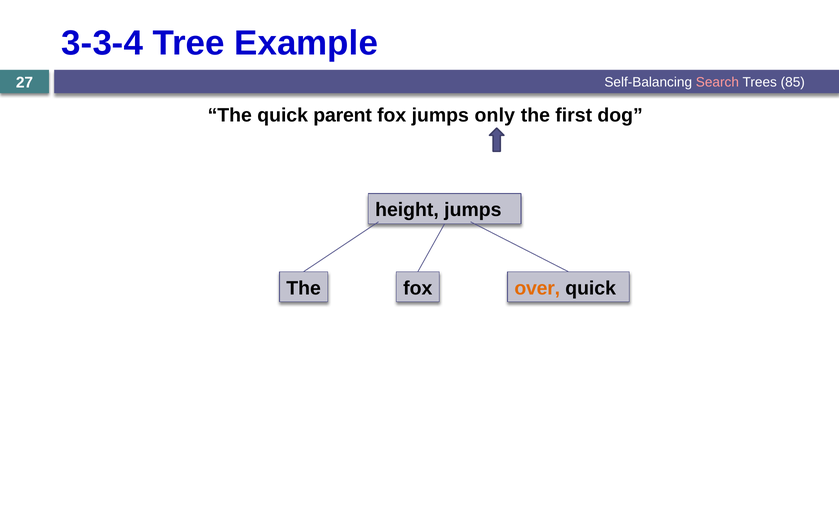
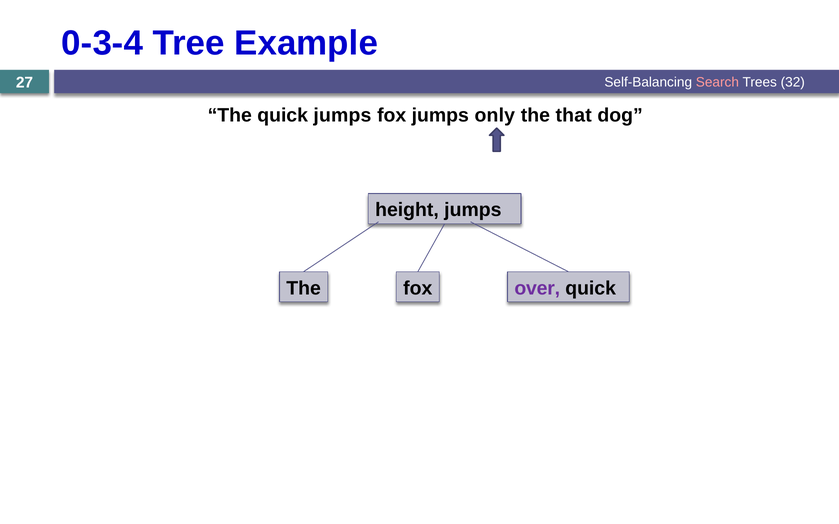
3-3-4: 3-3-4 -> 0-3-4
85: 85 -> 32
quick parent: parent -> jumps
first: first -> that
over colour: orange -> purple
